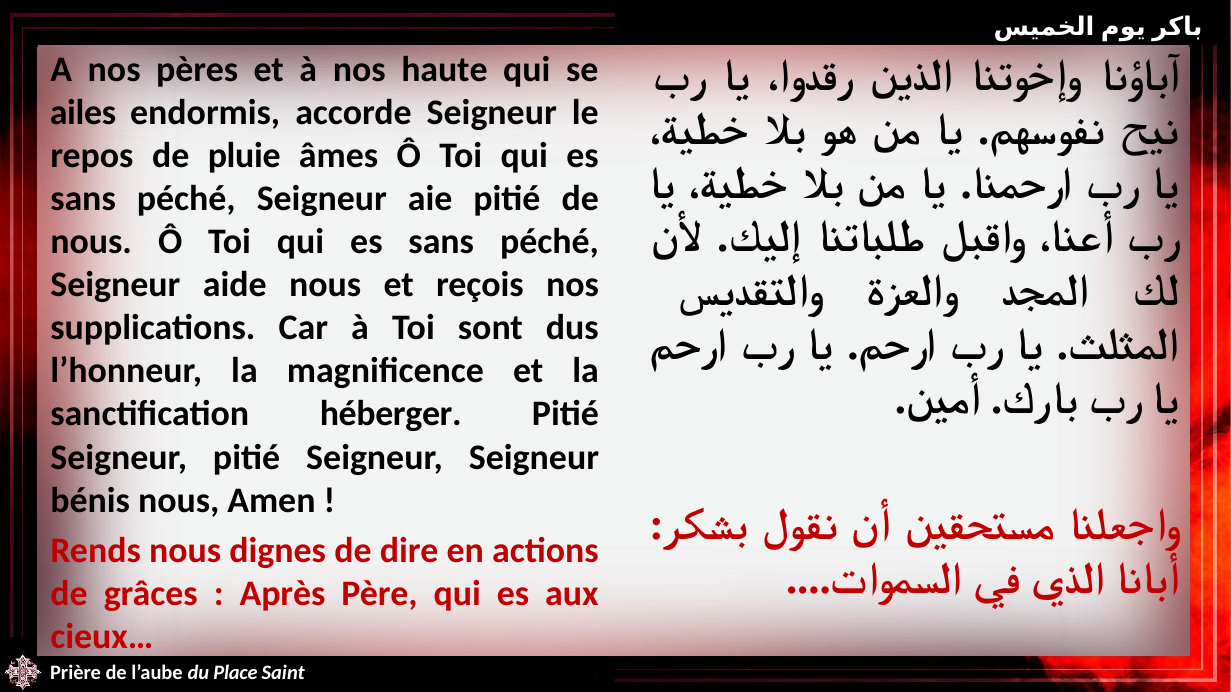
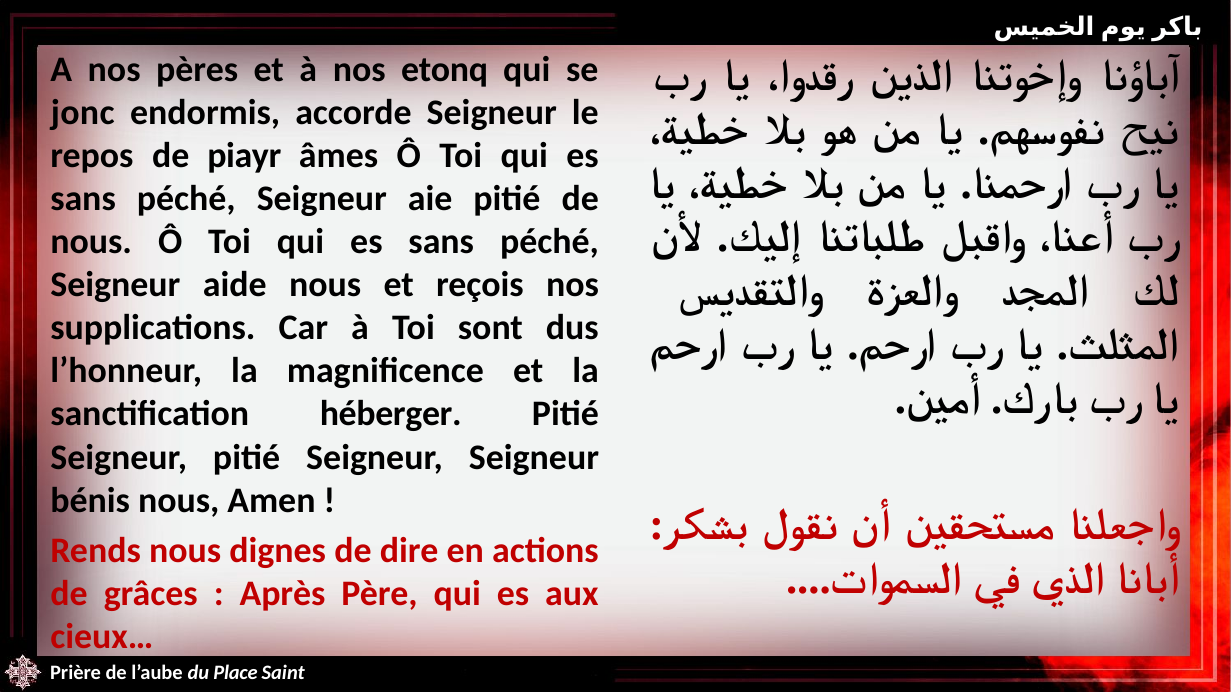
haute: haute -> etonq
ailes: ailes -> jonc
pluie: pluie -> piayr
